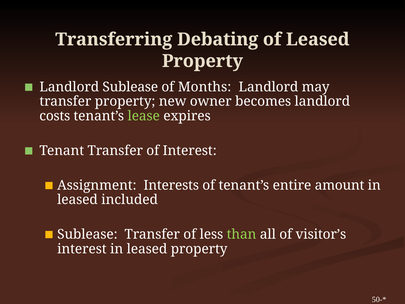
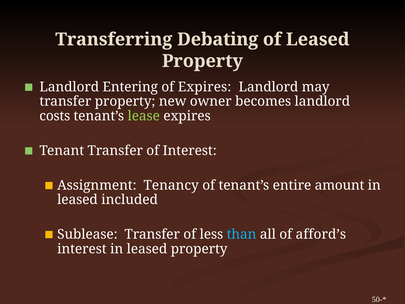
Landlord Sublease: Sublease -> Entering
of Months: Months -> Expires
Interests: Interests -> Tenancy
than colour: light green -> light blue
visitor’s: visitor’s -> afford’s
